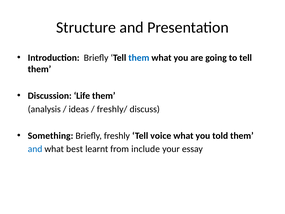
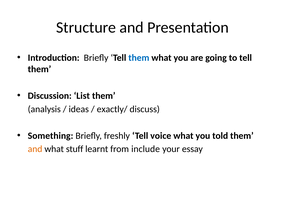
Life: Life -> List
freshly/: freshly/ -> exactly/
and at (35, 149) colour: blue -> orange
best: best -> stuff
